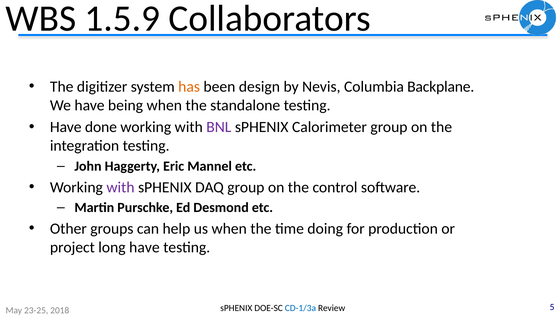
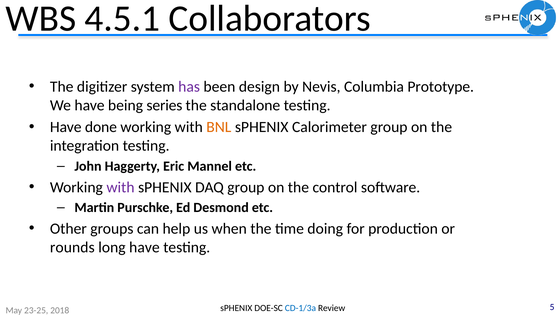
1.5.9: 1.5.9 -> 4.5.1
has colour: orange -> purple
Backplane: Backplane -> Prototype
being when: when -> series
BNL colour: purple -> orange
project: project -> rounds
